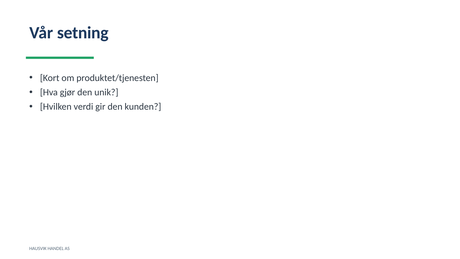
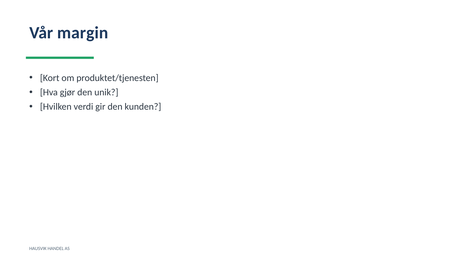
setning: setning -> margin
